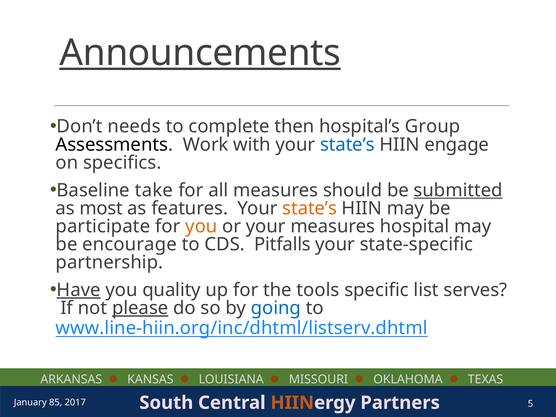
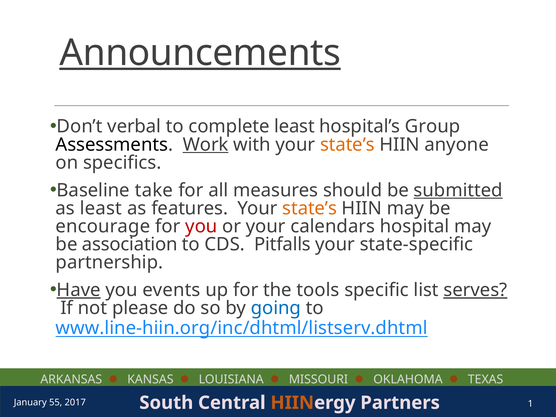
needs: needs -> verbal
complete then: then -> least
Work underline: none -> present
state’s at (347, 145) colour: blue -> orange
engage: engage -> anyone
as most: most -> least
participate: participate -> encourage
you at (201, 226) colour: orange -> red
your measures: measures -> calendars
encourage: encourage -> association
quality: quality -> events
serves underline: none -> present
please underline: present -> none
85: 85 -> 55
5: 5 -> 1
